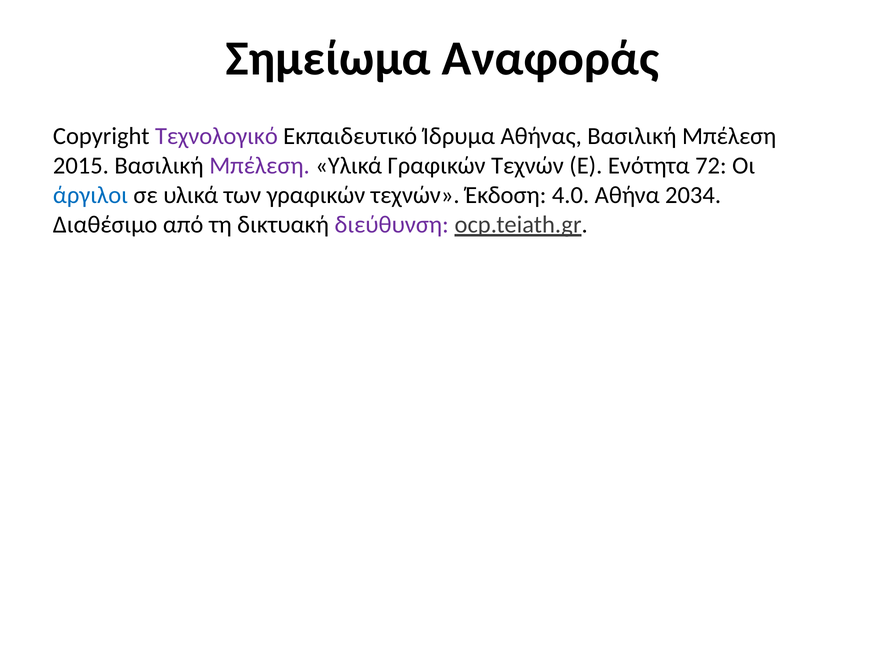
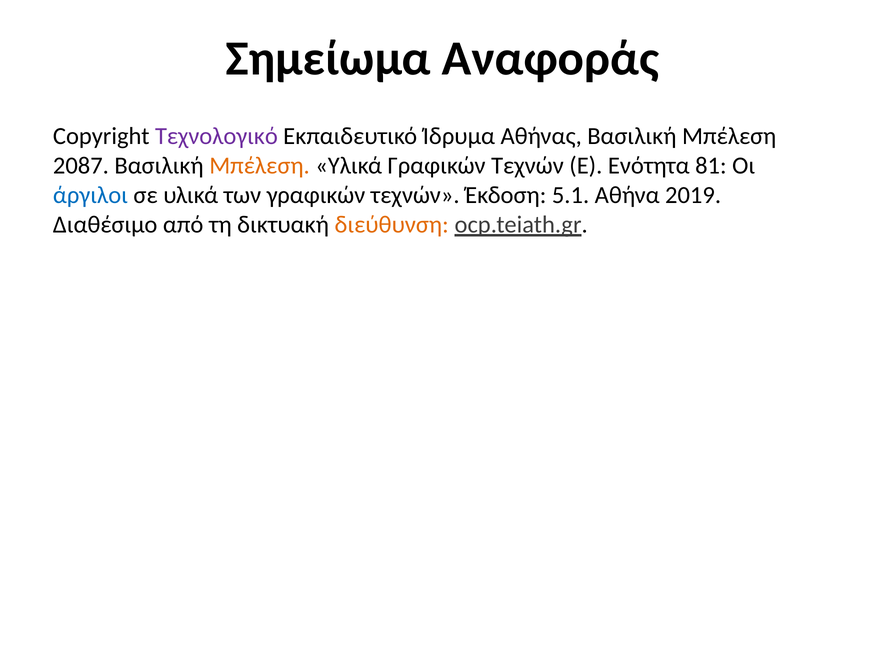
2015: 2015 -> 2087
Μπέλεση at (260, 166) colour: purple -> orange
72: 72 -> 81
4.0: 4.0 -> 5.1
2034: 2034 -> 2019
διεύθυνση colour: purple -> orange
